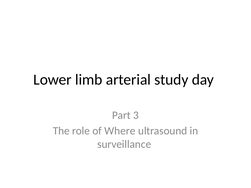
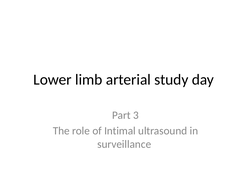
Where: Where -> Intimal
